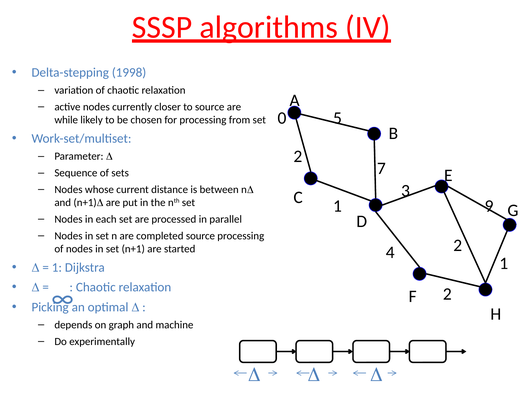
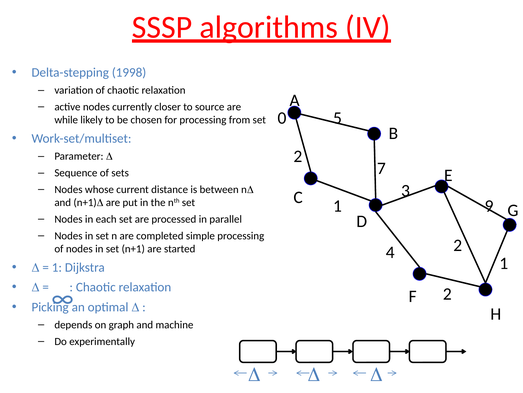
completed source: source -> simple
